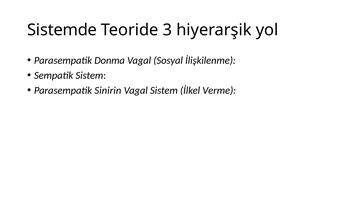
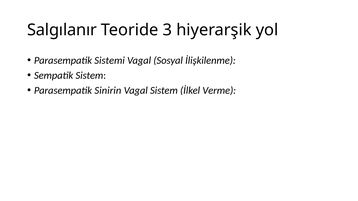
Sistemde: Sistemde -> Salgılanır
Donma: Donma -> Sistemi
